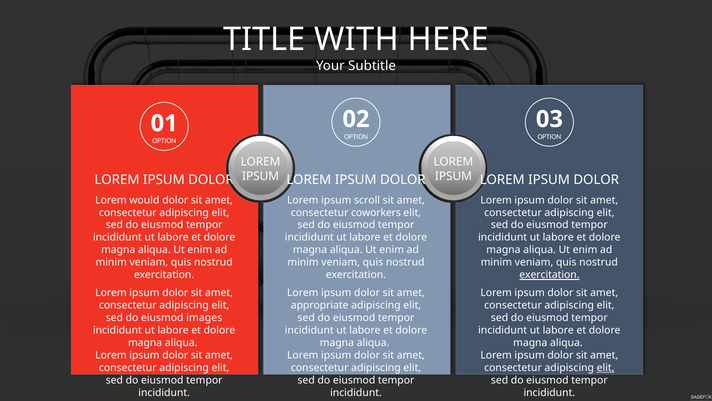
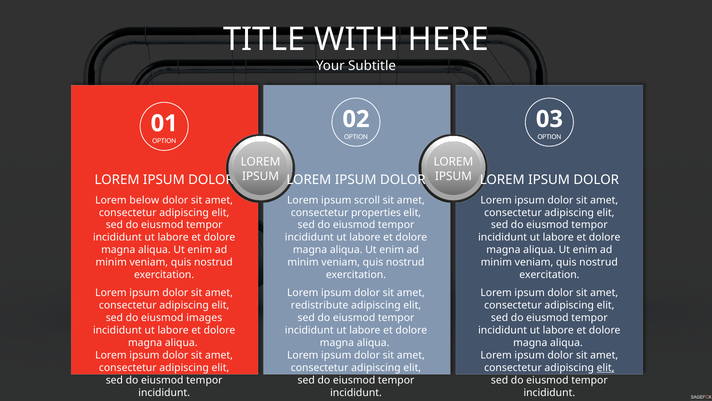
would: would -> below
coworkers: coworkers -> properties
exercitation at (549, 275) underline: present -> none
appropriate: appropriate -> redistribute
